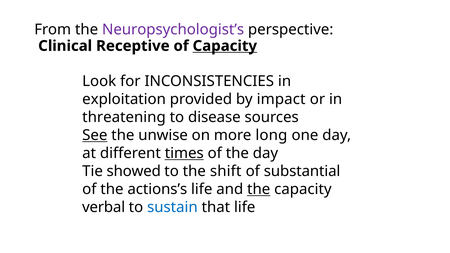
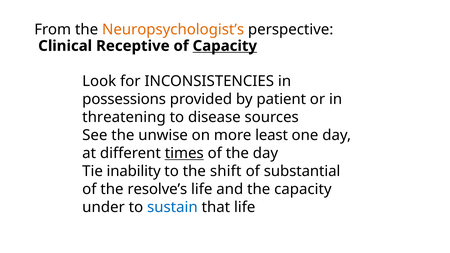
Neuropsychologist’s colour: purple -> orange
exploitation: exploitation -> possessions
impact: impact -> patient
See underline: present -> none
long: long -> least
showed: showed -> inability
actions’s: actions’s -> resolve’s
the at (259, 189) underline: present -> none
verbal: verbal -> under
